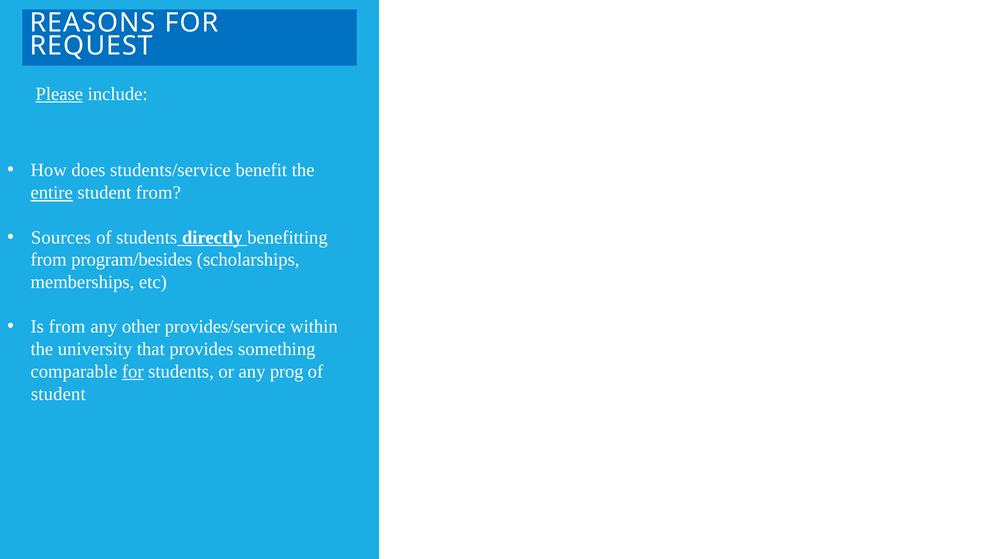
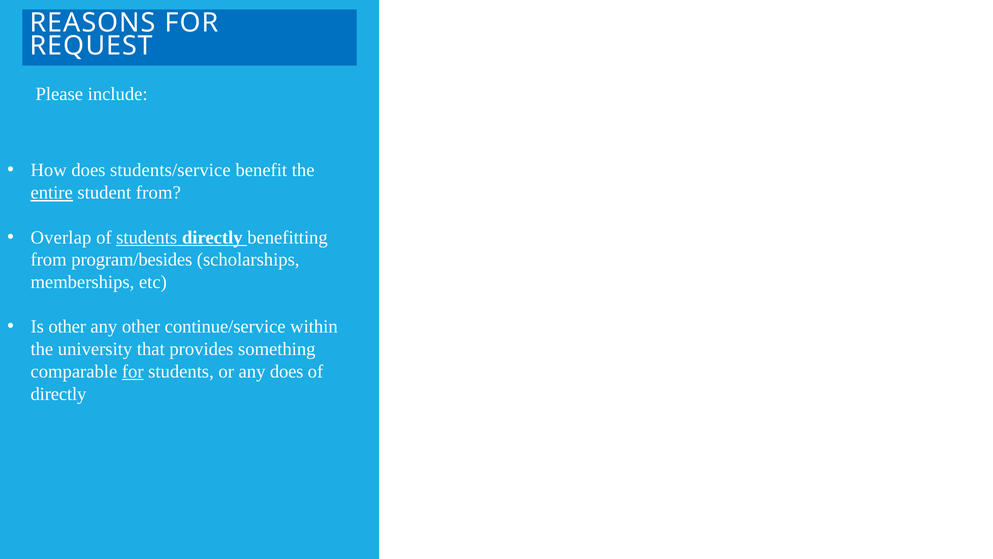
Please underline: present -> none
Sources: Sources -> Overlap
students at (147, 237) underline: none -> present
Is from: from -> other
provides/service: provides/service -> continue/service
any prog: prog -> does
student at (58, 394): student -> directly
